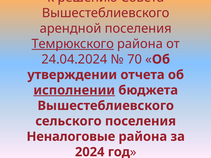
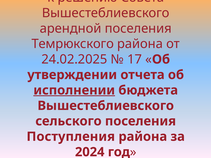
Темрюкского underline: present -> none
24.04.2024: 24.04.2024 -> 24.02.2025
70: 70 -> 17
Неналоговые: Неналоговые -> Поступления
